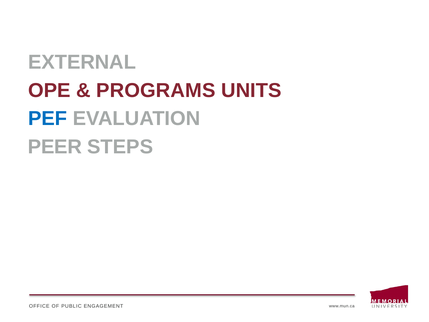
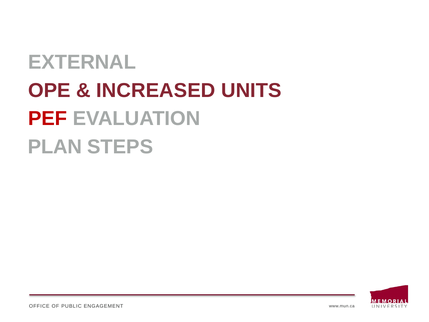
PROGRAMS: PROGRAMS -> INCREASED
PEF colour: blue -> red
PEER: PEER -> PLAN
